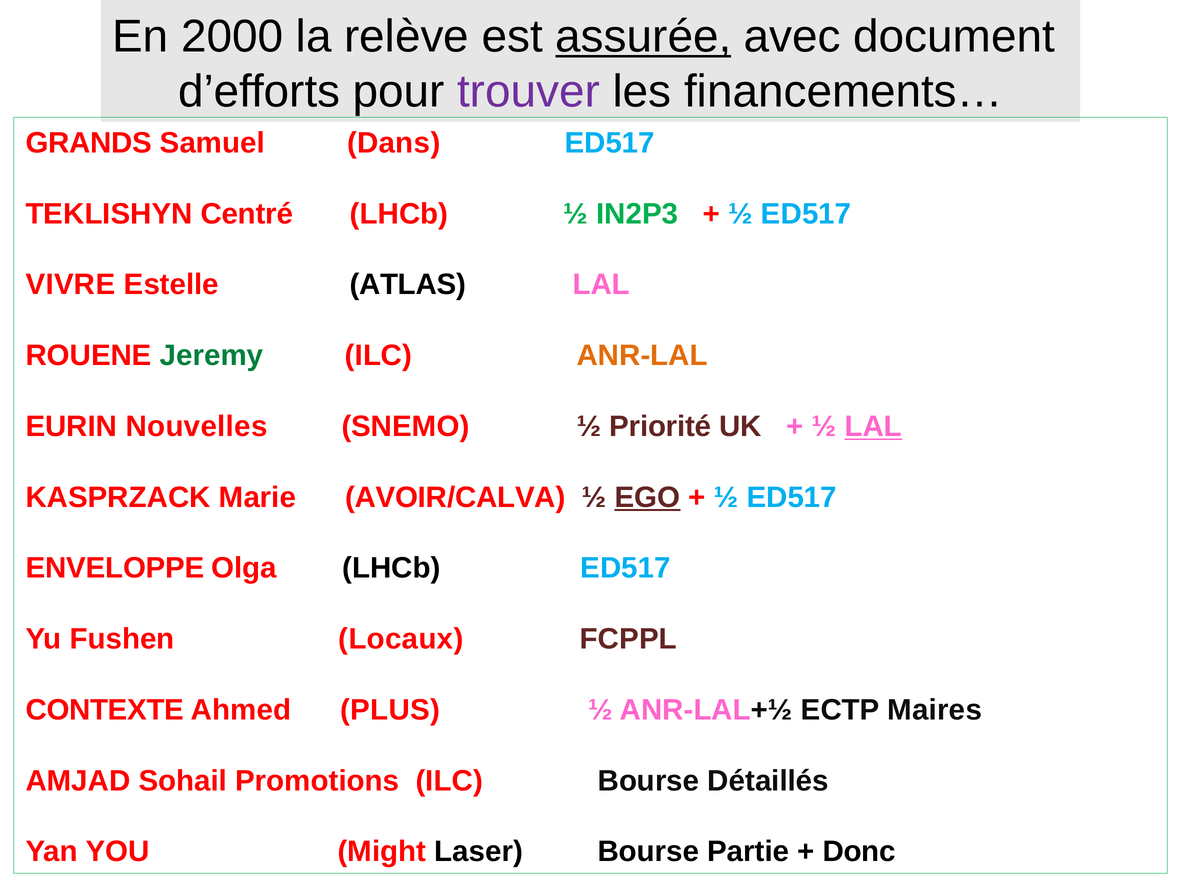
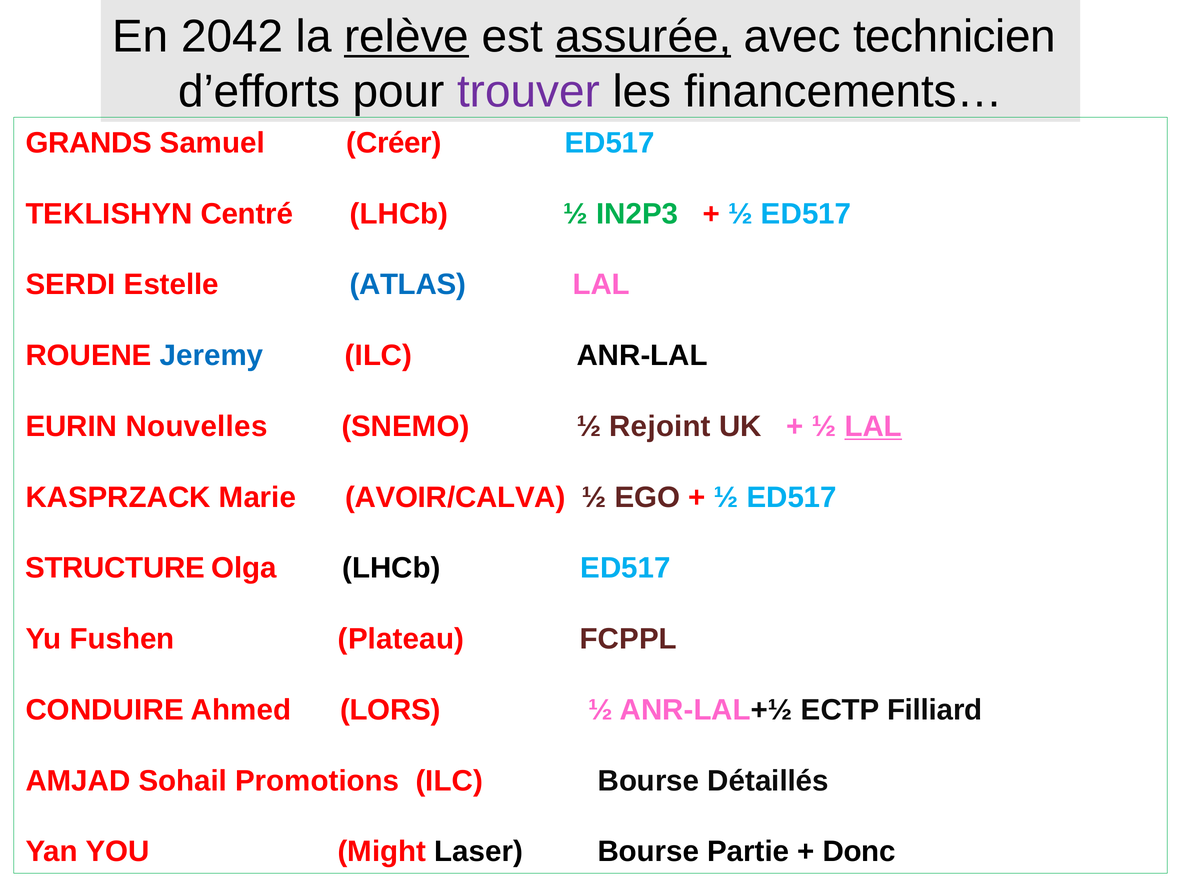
2000: 2000 -> 2042
relève underline: none -> present
document: document -> technicien
Dans: Dans -> Créer
VIVRE: VIVRE -> SERDI
ATLAS colour: black -> blue
Jeremy colour: green -> blue
ANR-LAL colour: orange -> black
Priorité: Priorité -> Rejoint
EGO underline: present -> none
ENVELOPPE: ENVELOPPE -> STRUCTURE
Locaux: Locaux -> Plateau
CONTEXTE: CONTEXTE -> CONDUIRE
PLUS: PLUS -> LORS
Maires: Maires -> Filliard
